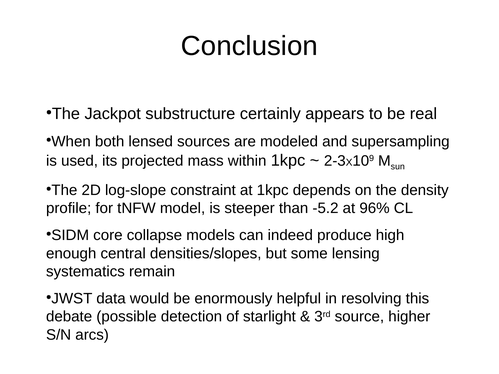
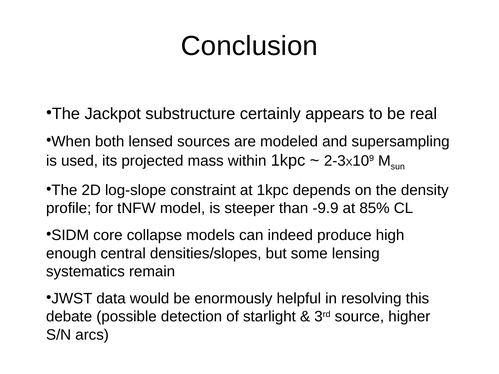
-5.2: -5.2 -> -9.9
96%: 96% -> 85%
